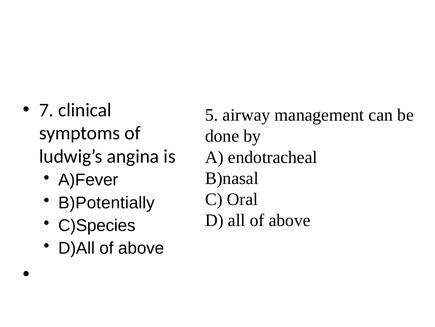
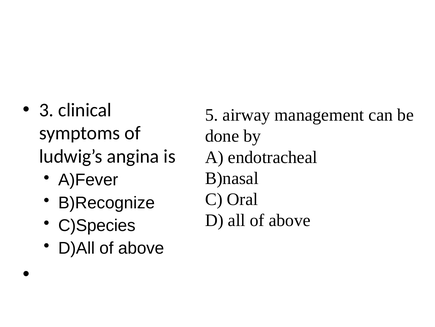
7: 7 -> 3
B)Potentially: B)Potentially -> B)Recognize
